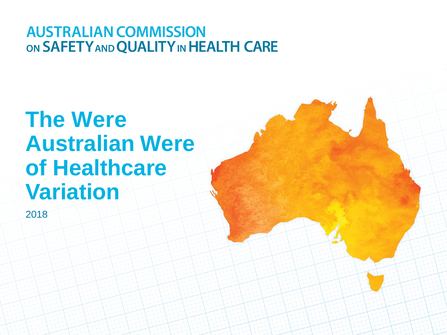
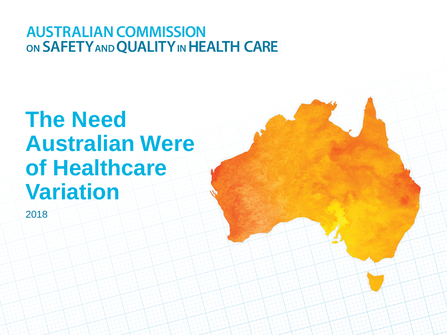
The Were: Were -> Need
